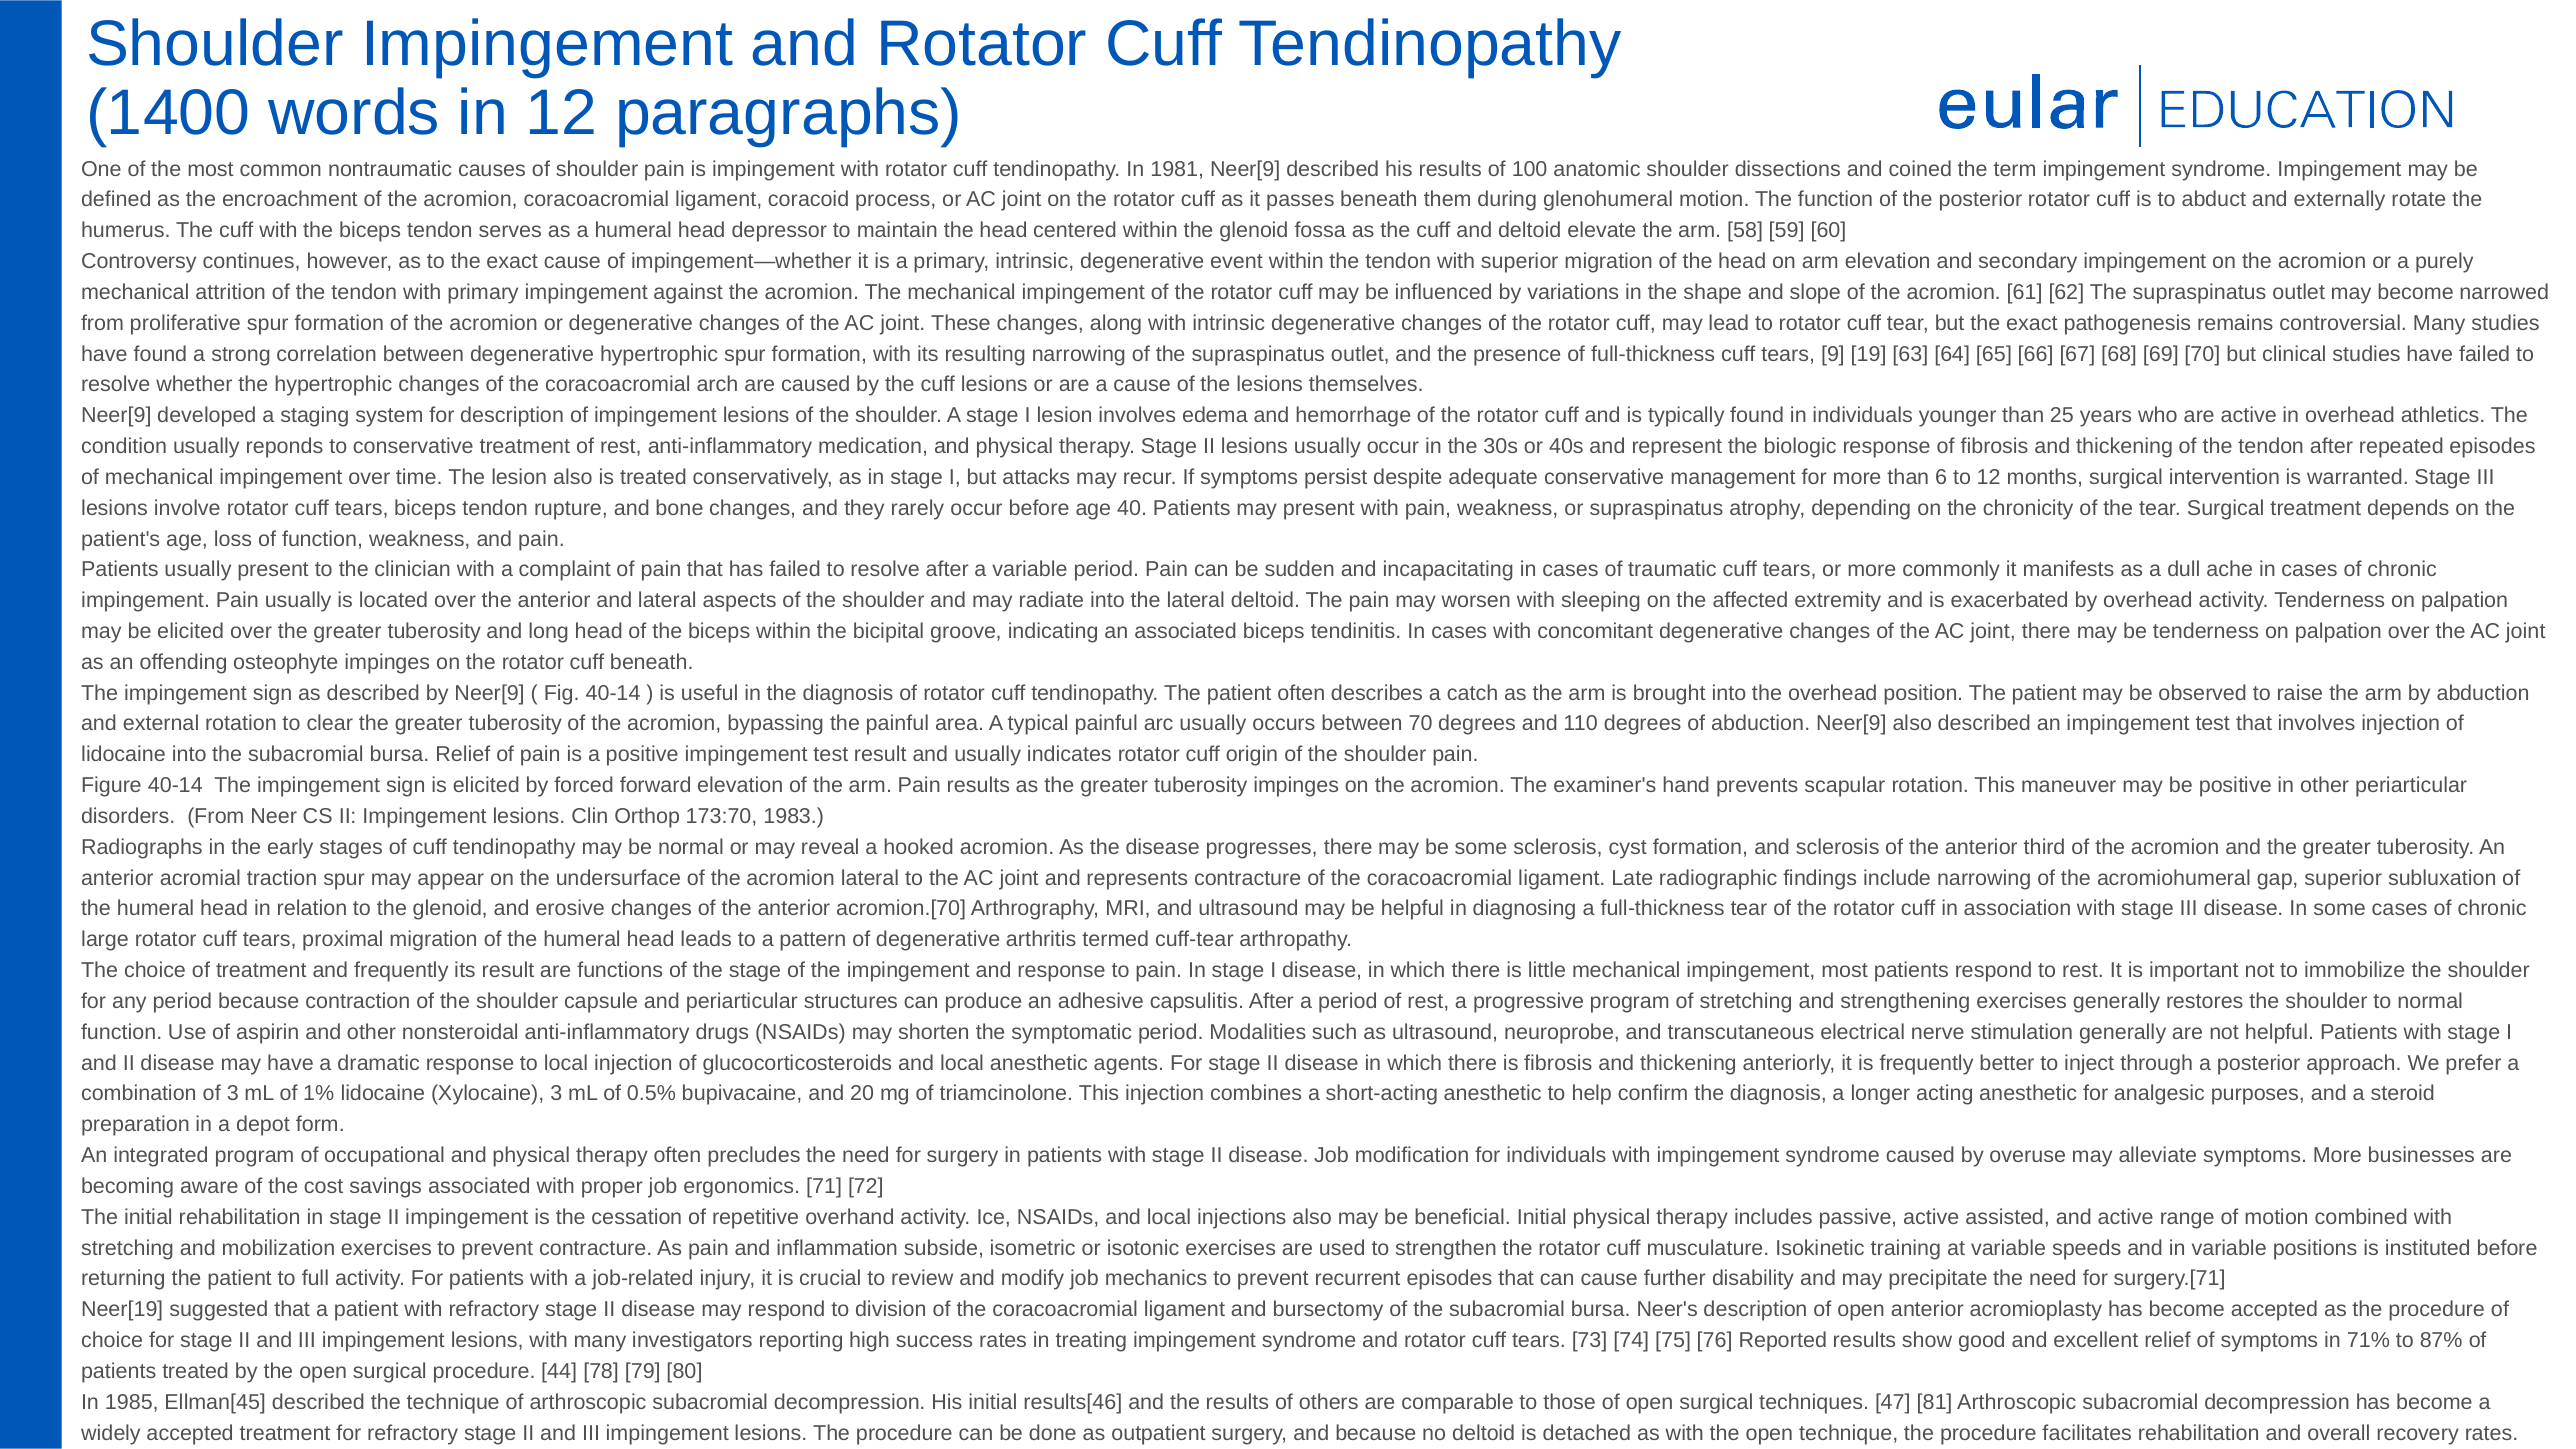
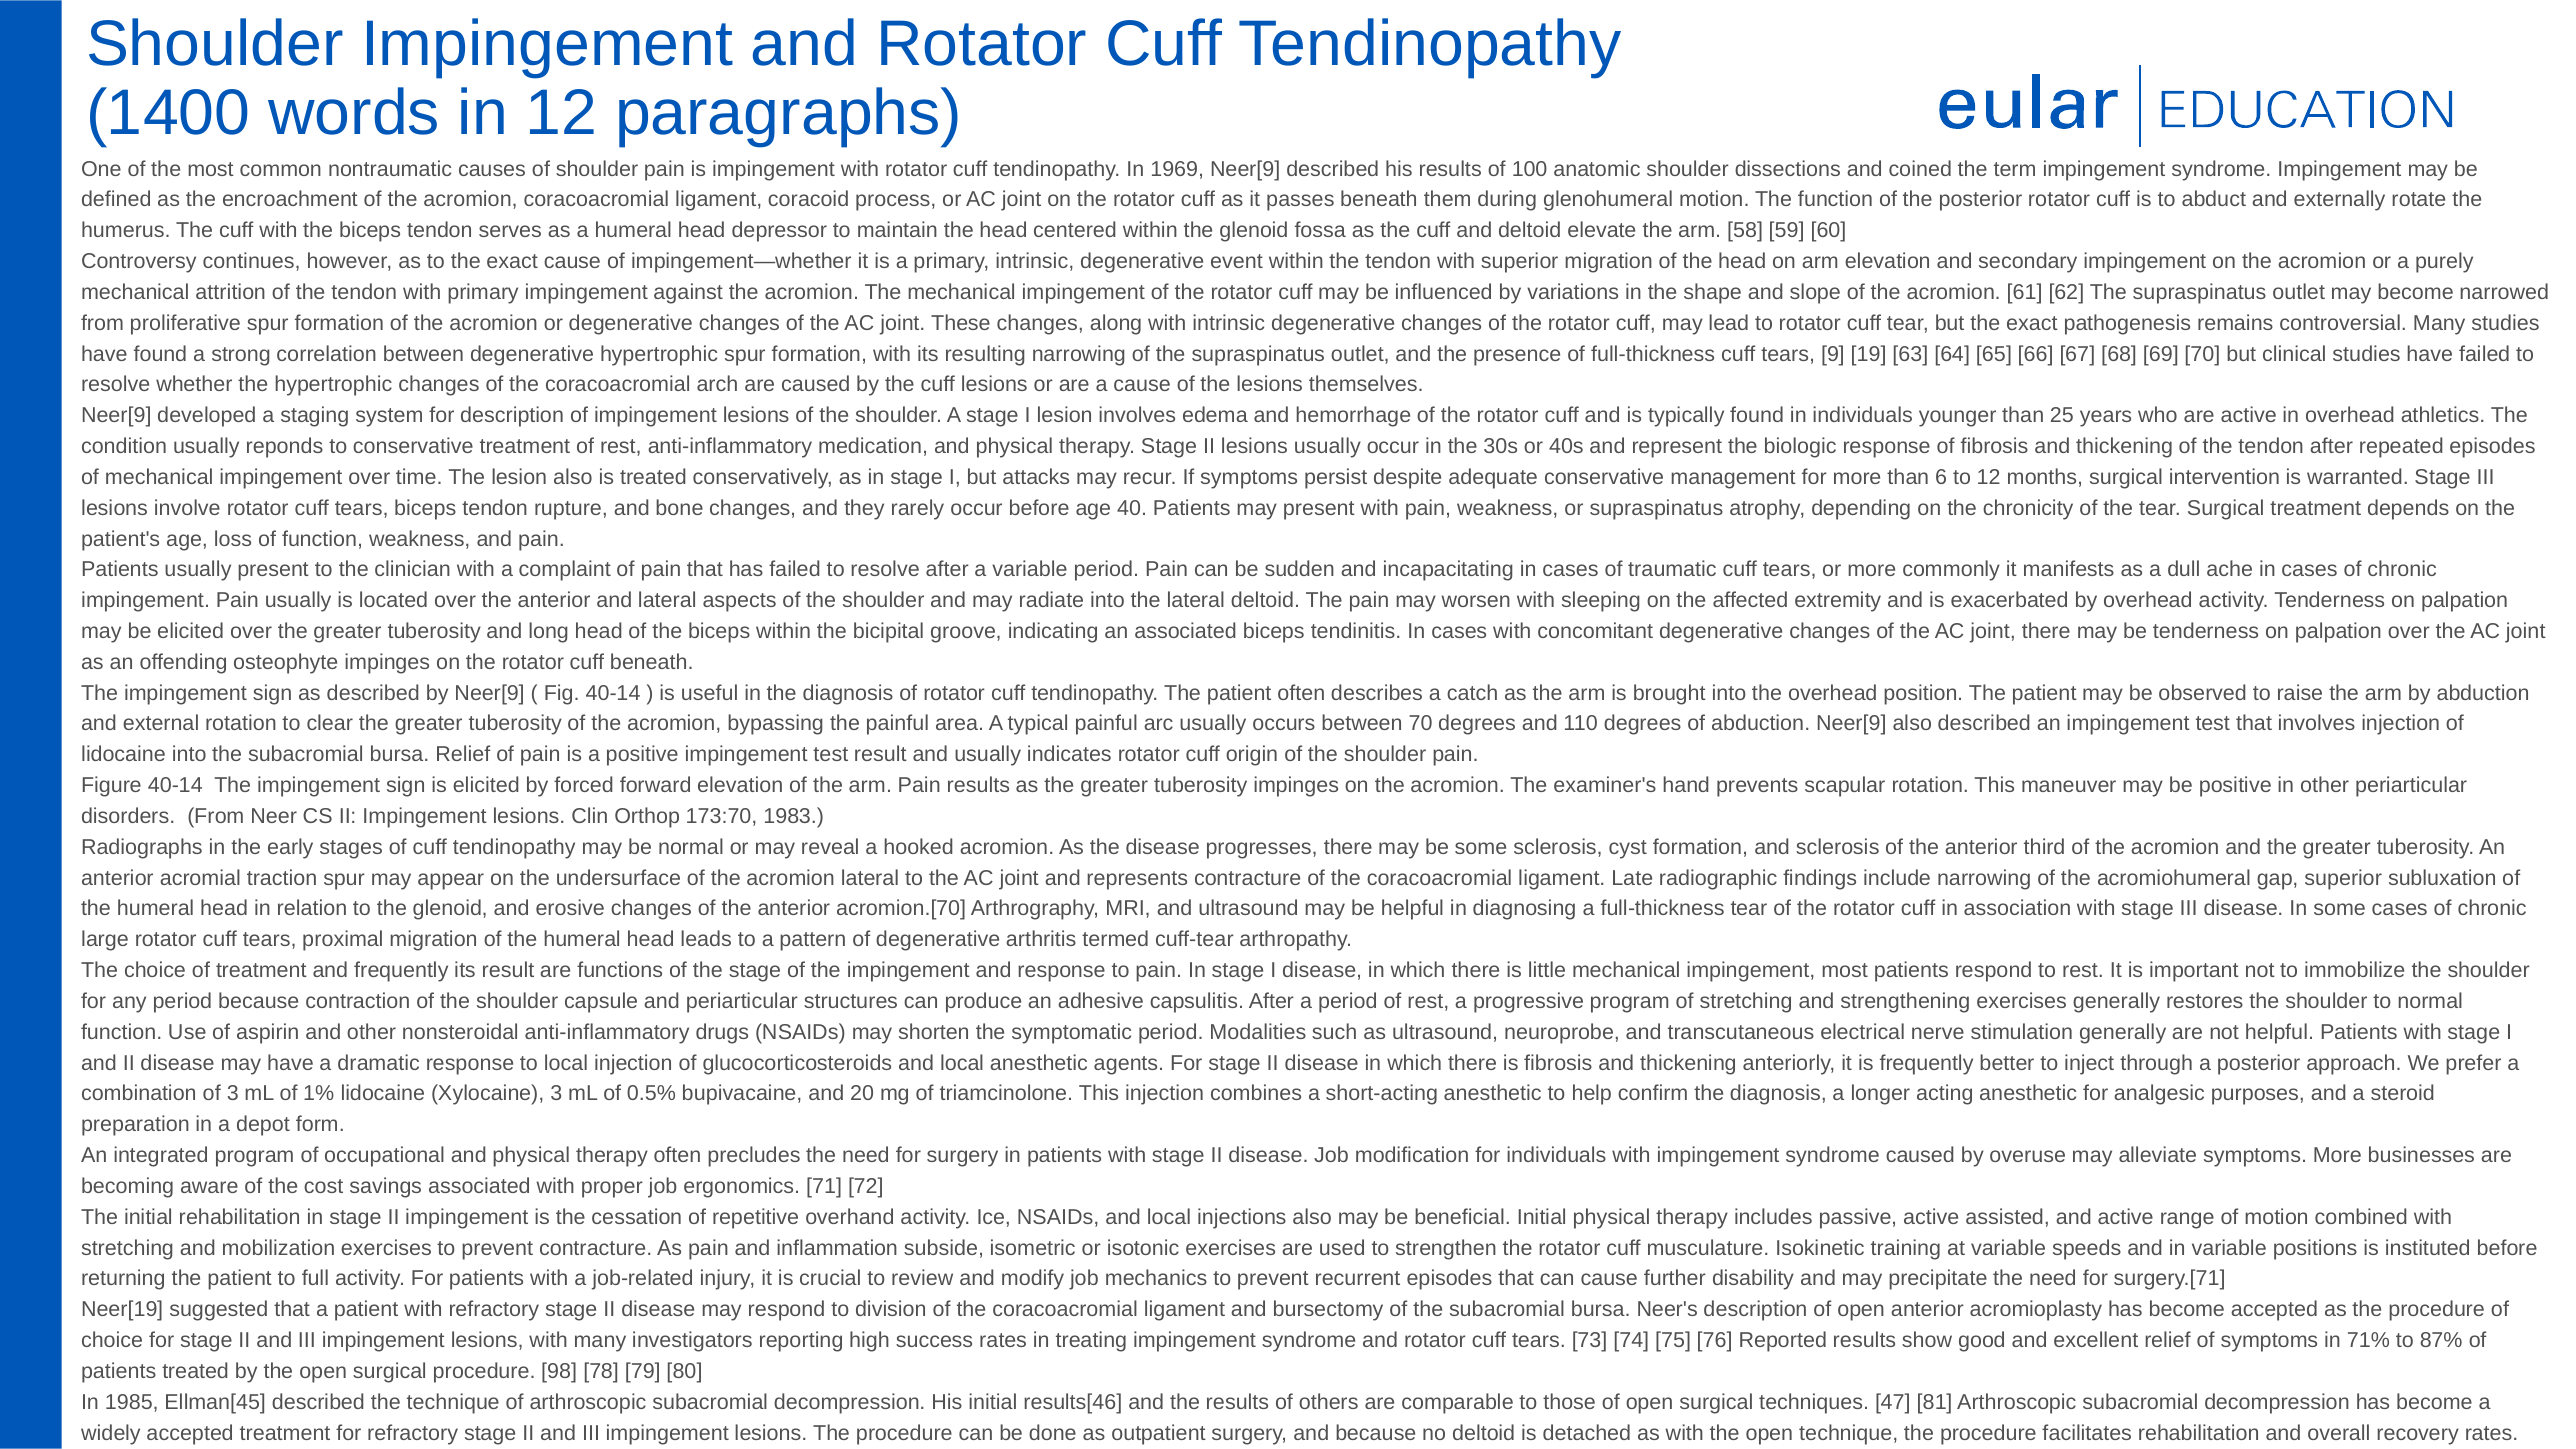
1981: 1981 -> 1969
44: 44 -> 98
